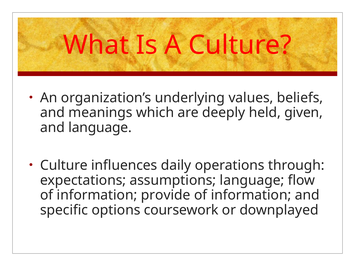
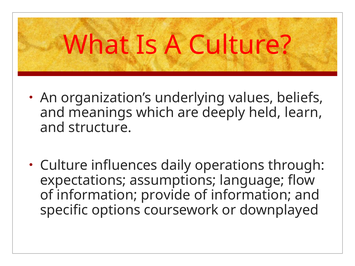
given: given -> learn
and language: language -> structure
